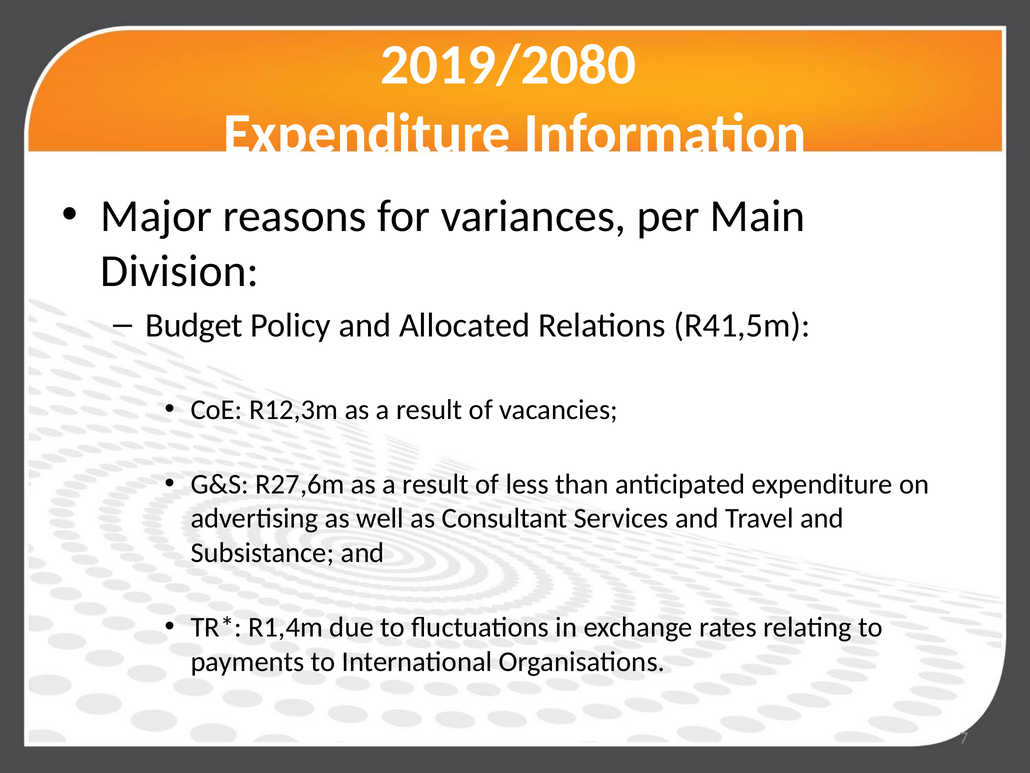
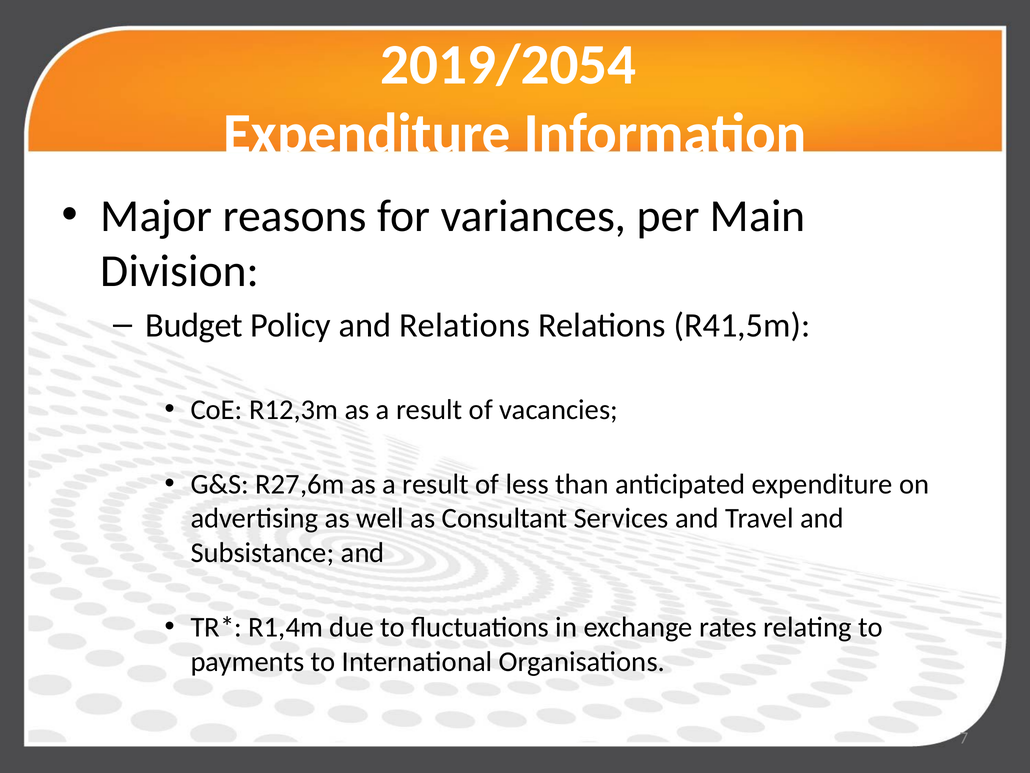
2019/2080: 2019/2080 -> 2019/2054
and Allocated: Allocated -> Relations
